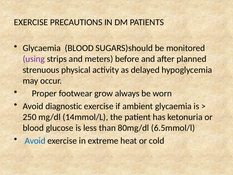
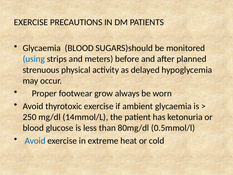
using colour: purple -> blue
diagnostic: diagnostic -> thyrotoxic
6.5mmol/l: 6.5mmol/l -> 0.5mmol/l
